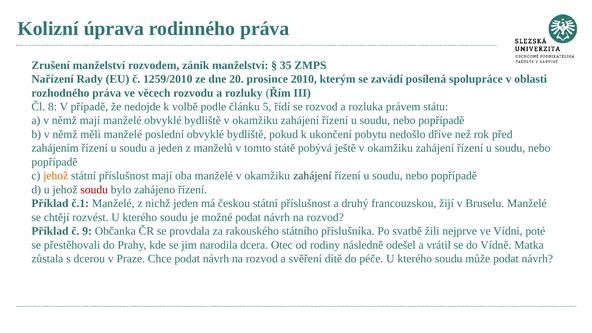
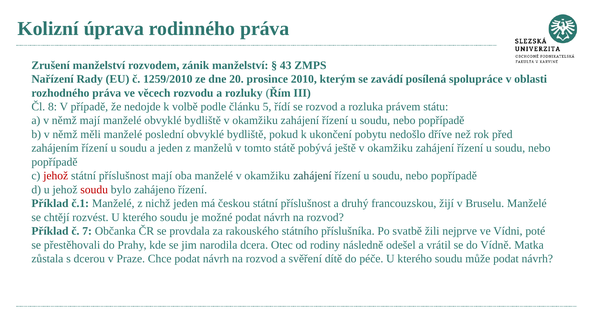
35: 35 -> 43
jehož at (56, 176) colour: orange -> red
9: 9 -> 7
